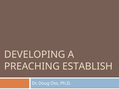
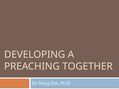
ESTABLISH: ESTABLISH -> TOGETHER
